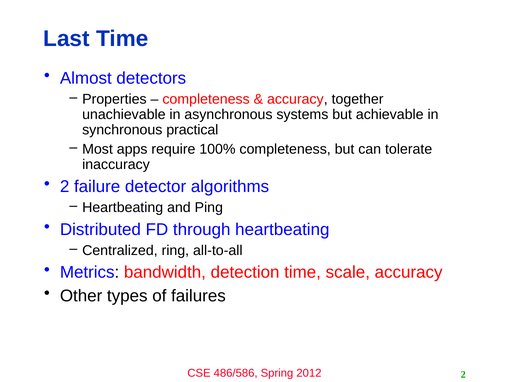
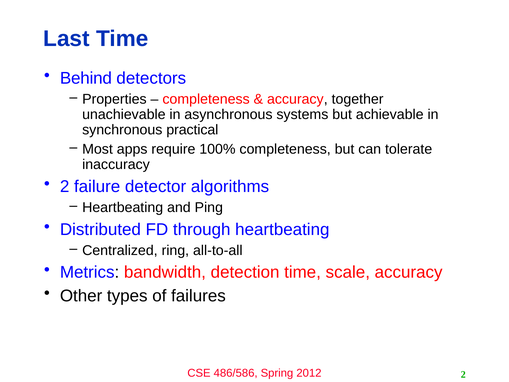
Almost: Almost -> Behind
